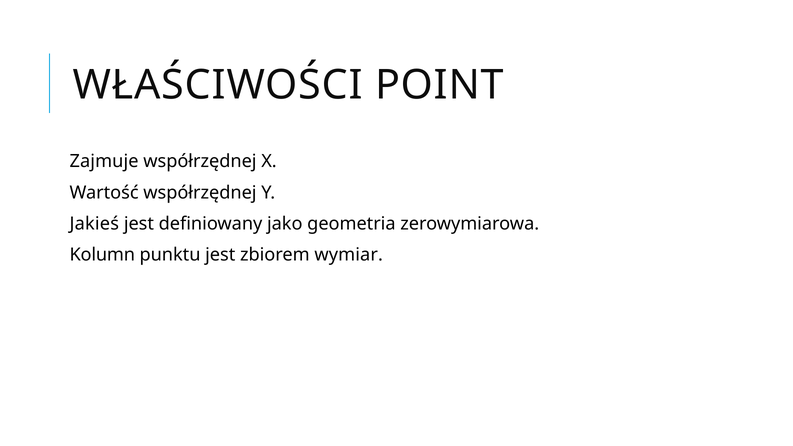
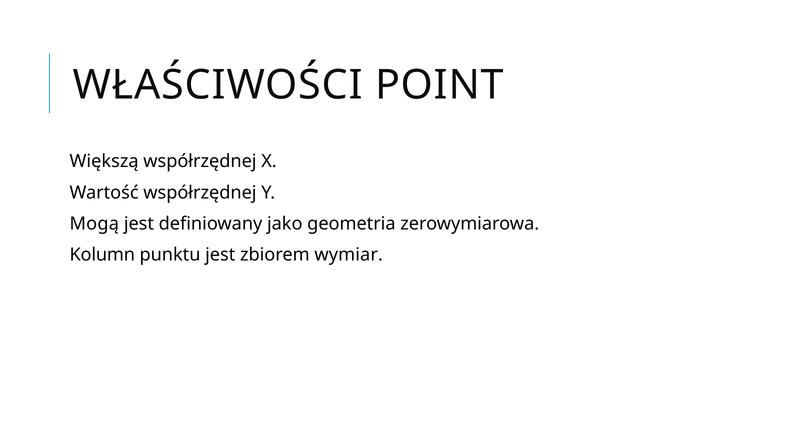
Zajmuje: Zajmuje -> Większą
Jakieś: Jakieś -> Mogą
